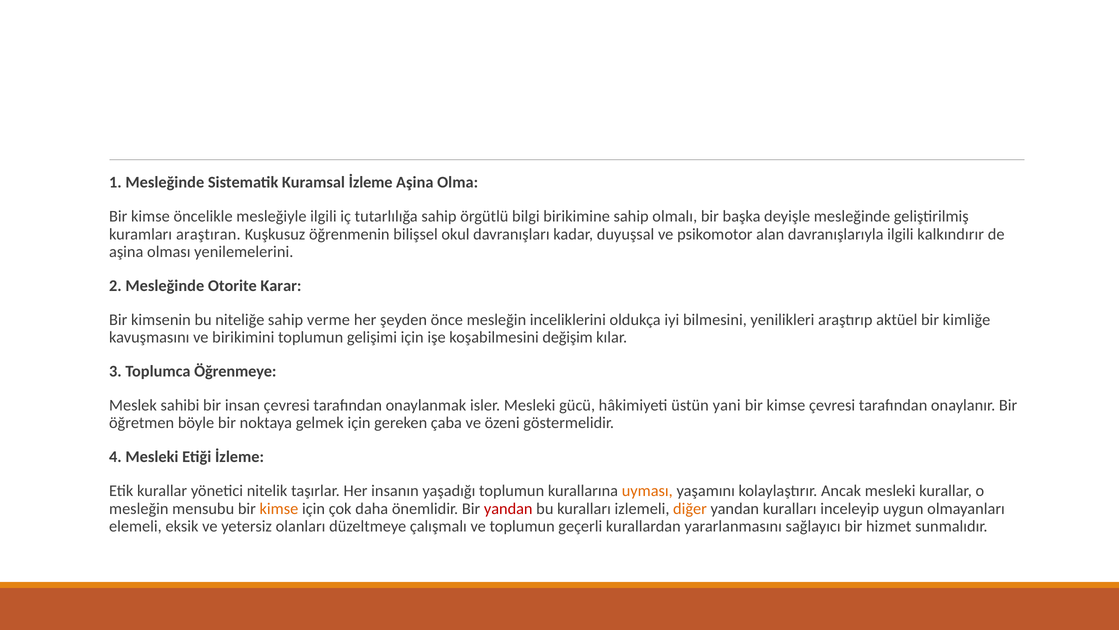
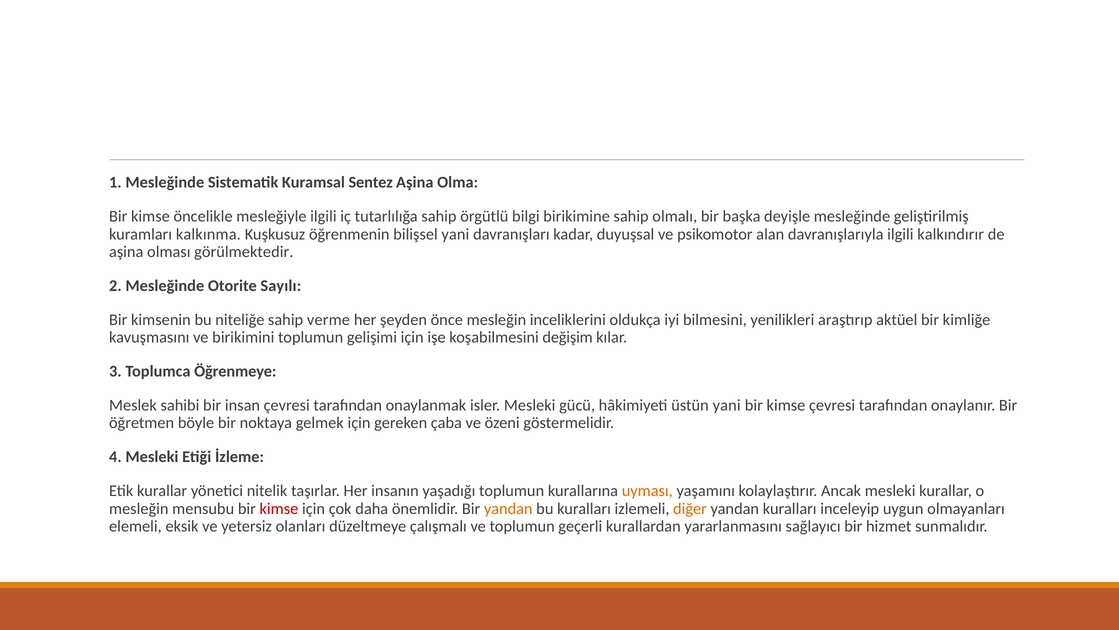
Kuramsal İzleme: İzleme -> Sentez
araştıran: araştıran -> kalkınma
bilişsel okul: okul -> yani
yenilemelerini: yenilemelerini -> görülmektedir
Karar: Karar -> Sayılı
kimse at (279, 508) colour: orange -> red
yandan at (508, 508) colour: red -> orange
